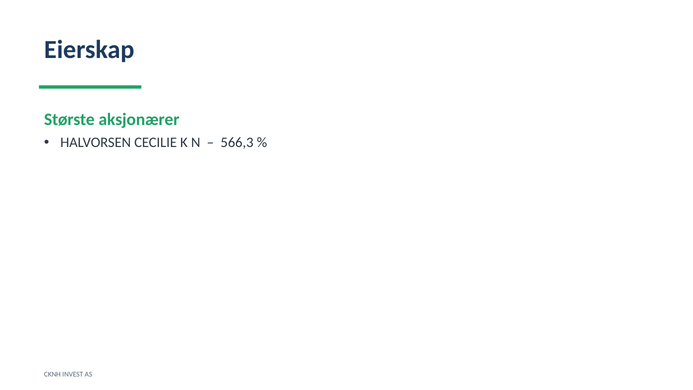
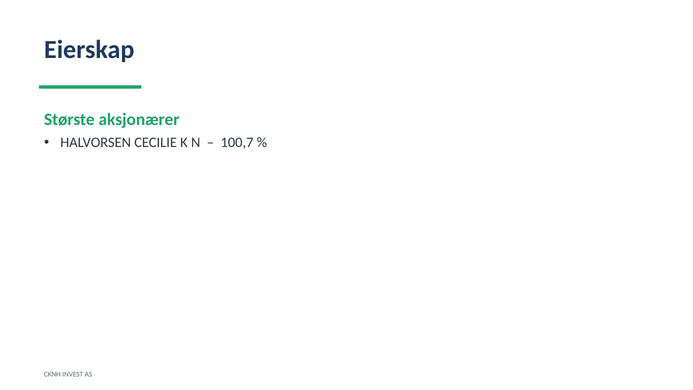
566,3: 566,3 -> 100,7
